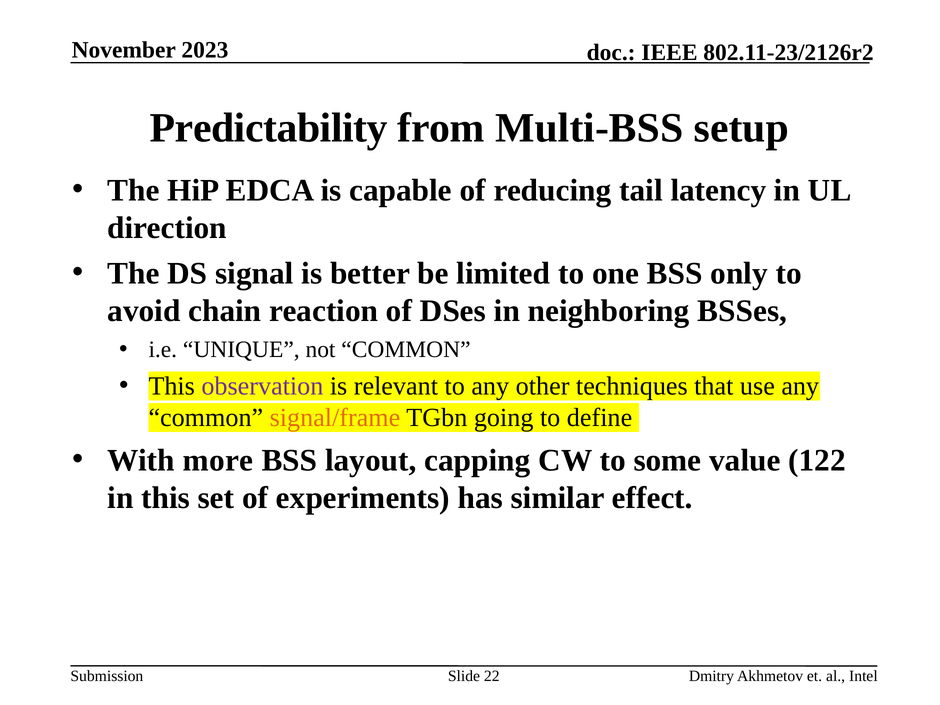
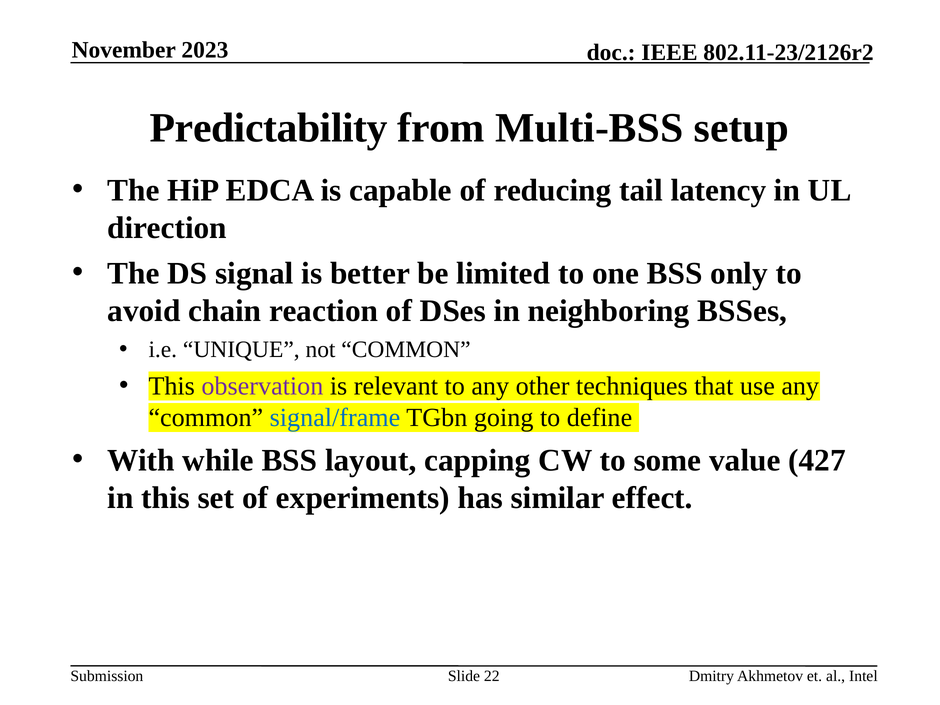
signal/frame colour: orange -> blue
more: more -> while
122: 122 -> 427
